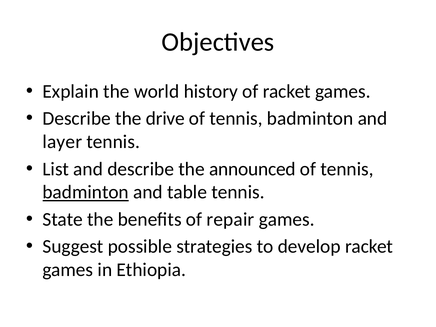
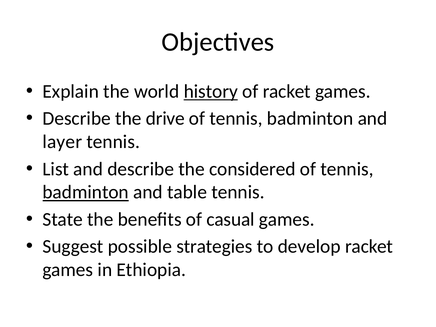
history underline: none -> present
announced: announced -> considered
repair: repair -> casual
